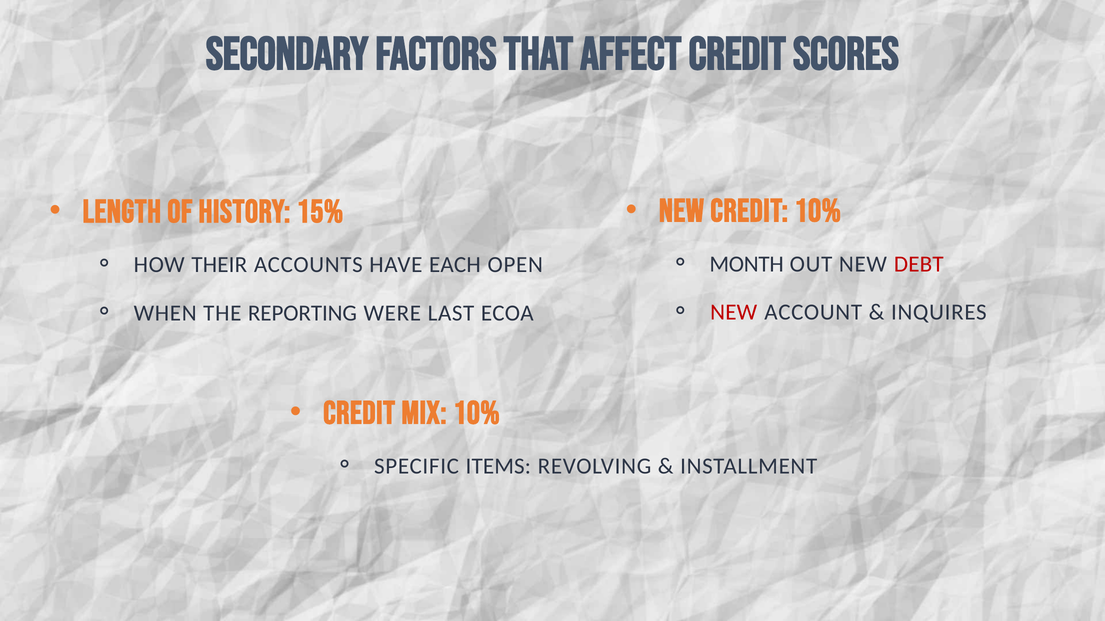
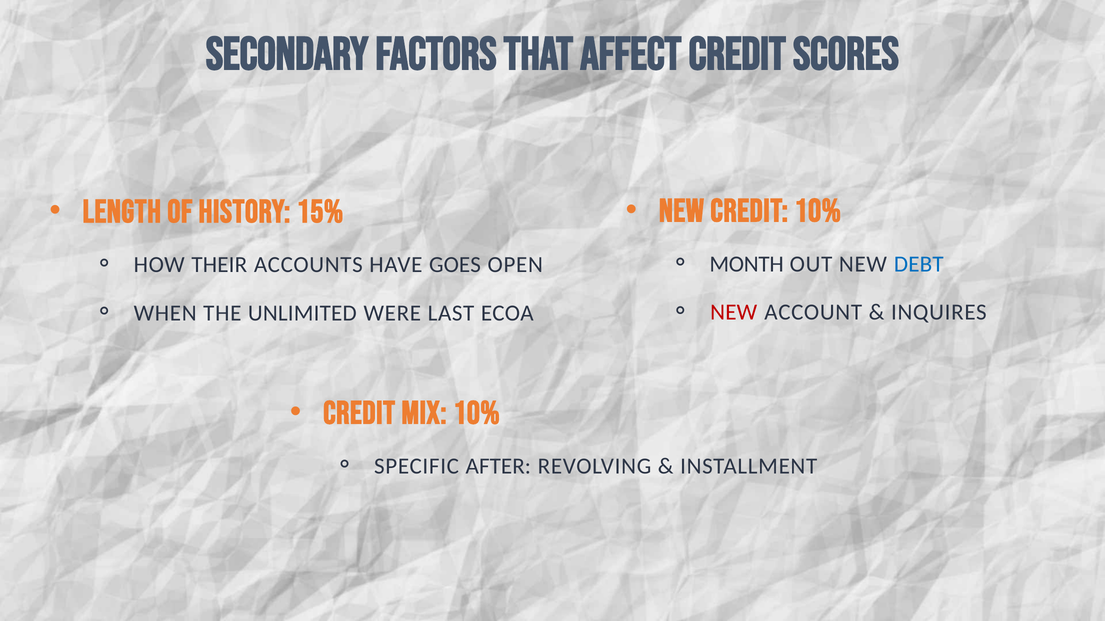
DEBT colour: red -> blue
EACH: EACH -> GOES
REPORTING: REPORTING -> UNLIMITED
ITEMS: ITEMS -> AFTER
